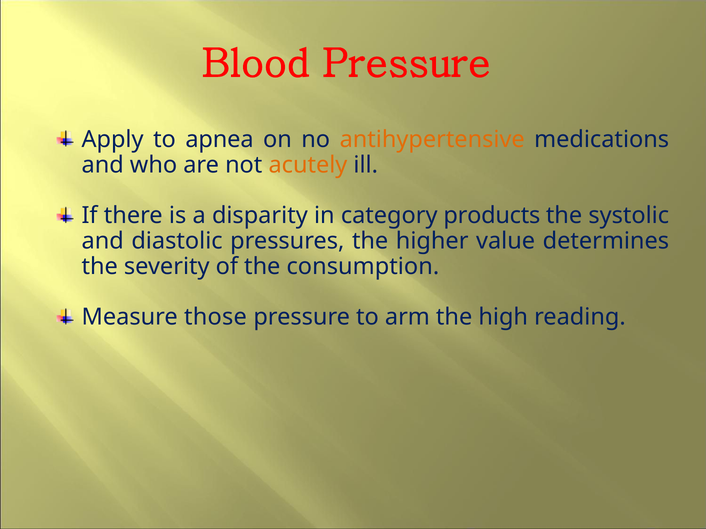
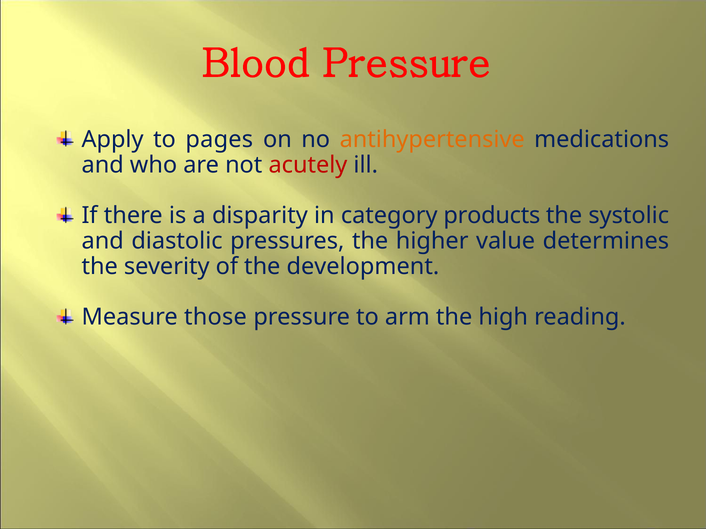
apnea: apnea -> pages
acutely colour: orange -> red
consumption: consumption -> development
